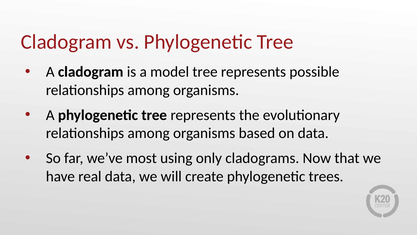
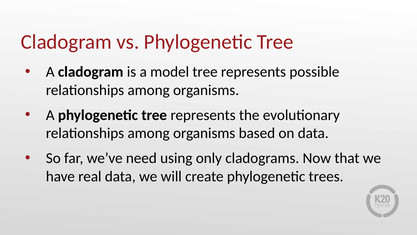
most: most -> need
